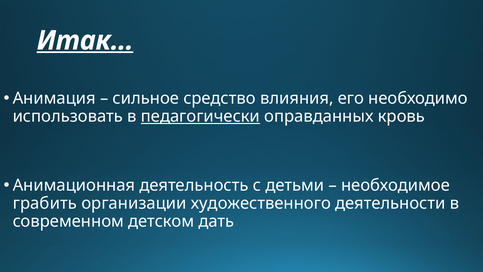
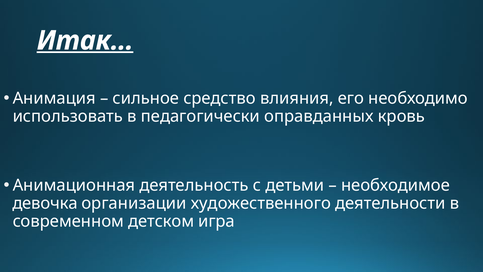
педагогически underline: present -> none
грабить: грабить -> девочка
дать: дать -> игра
